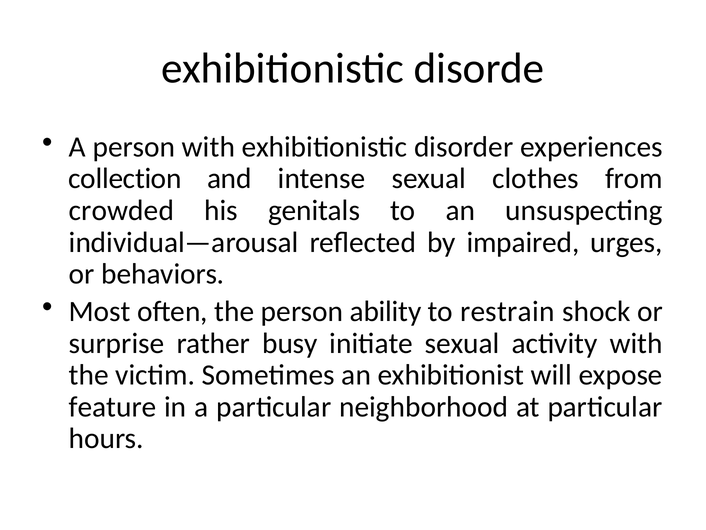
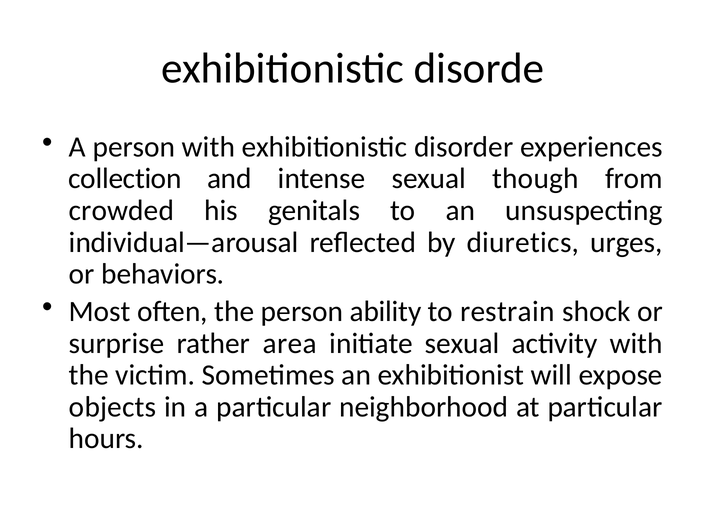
clothes: clothes -> though
impaired: impaired -> diuretics
busy: busy -> area
feature: feature -> objects
